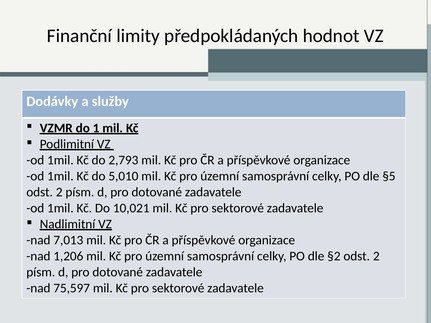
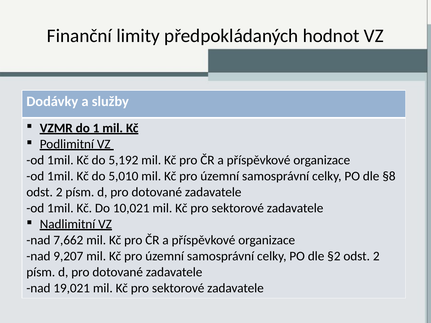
2,793: 2,793 -> 5,192
§5: §5 -> §8
7,013: 7,013 -> 7,662
1,206: 1,206 -> 9,207
75,597: 75,597 -> 19,021
